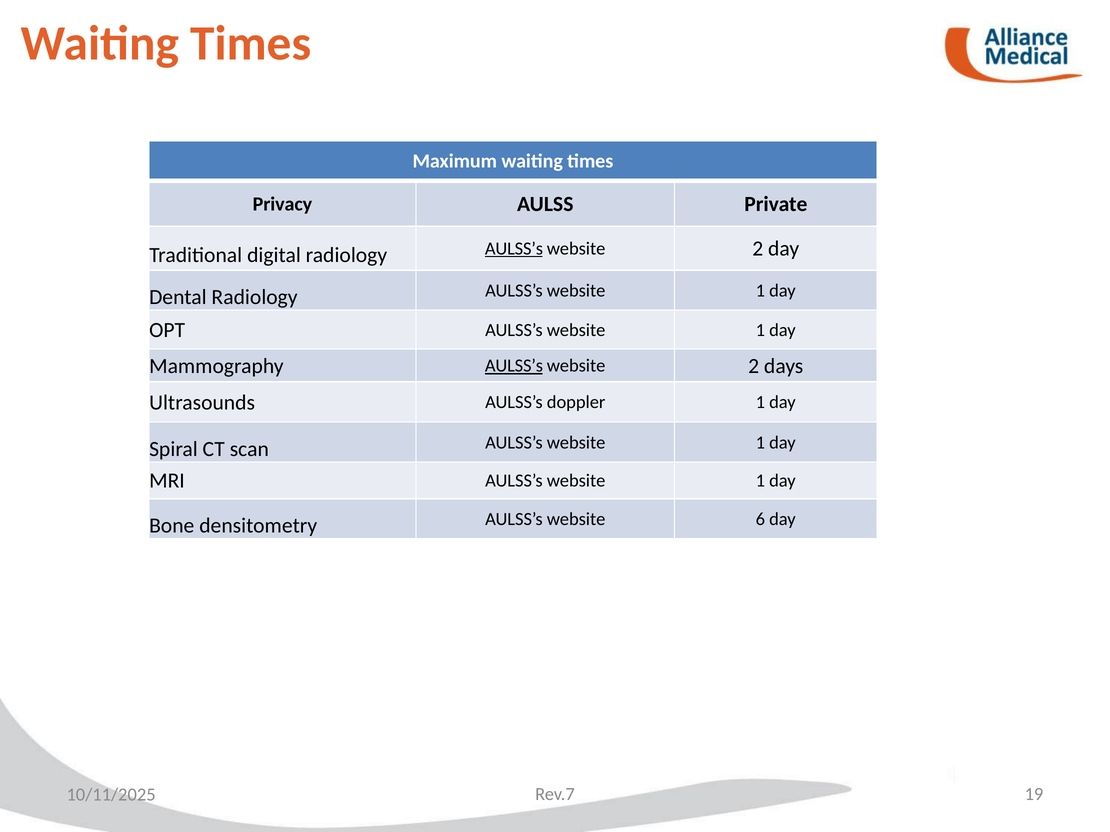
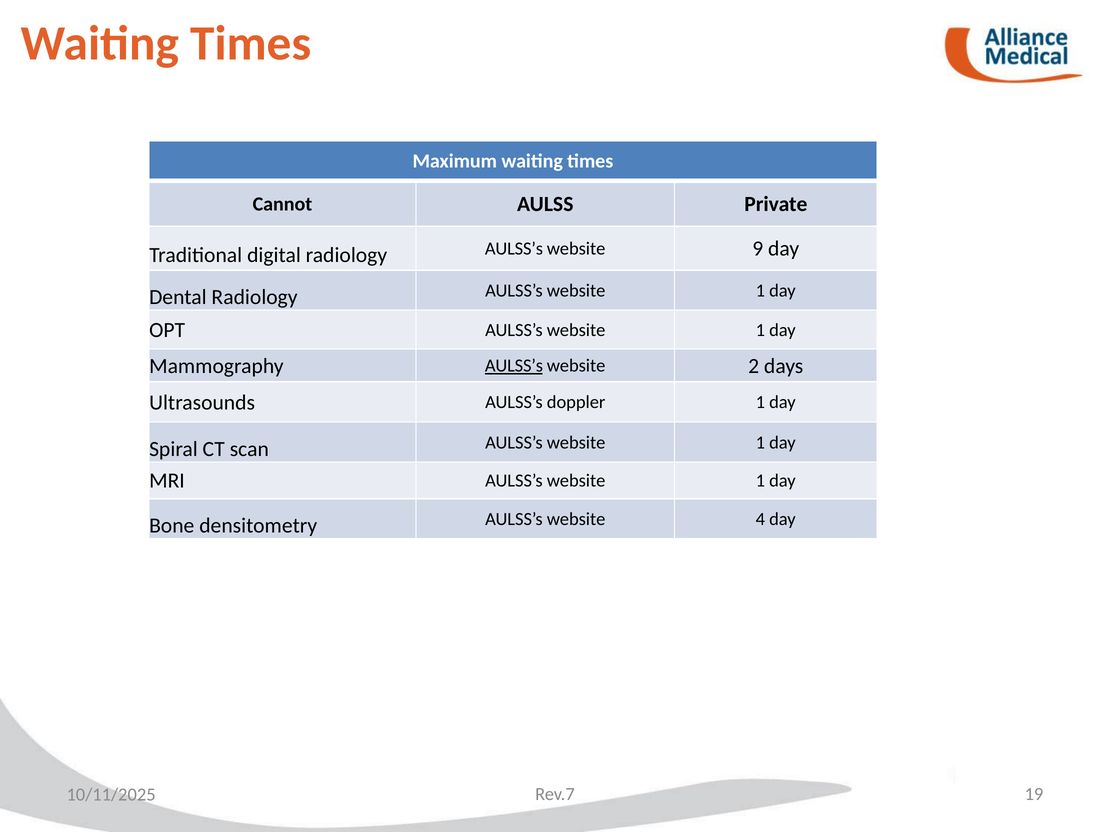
Privacy: Privacy -> Cannot
AULSS’s at (514, 249) underline: present -> none
2 at (758, 249): 2 -> 9
6: 6 -> 4
